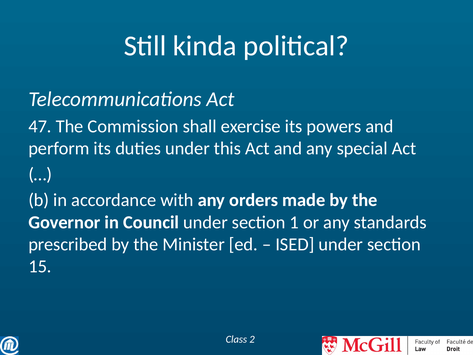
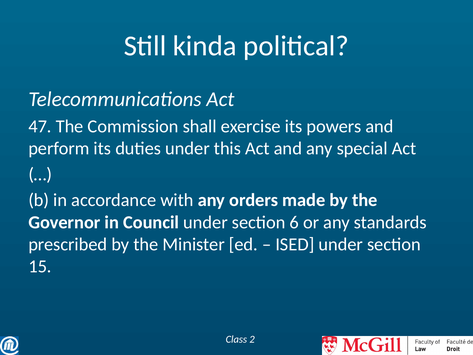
1: 1 -> 6
